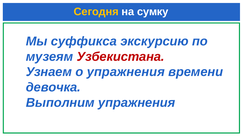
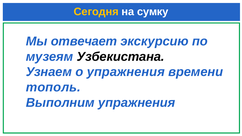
суффикса: суффикса -> отвечает
Узбекистана colour: red -> black
девочка: девочка -> тополь
